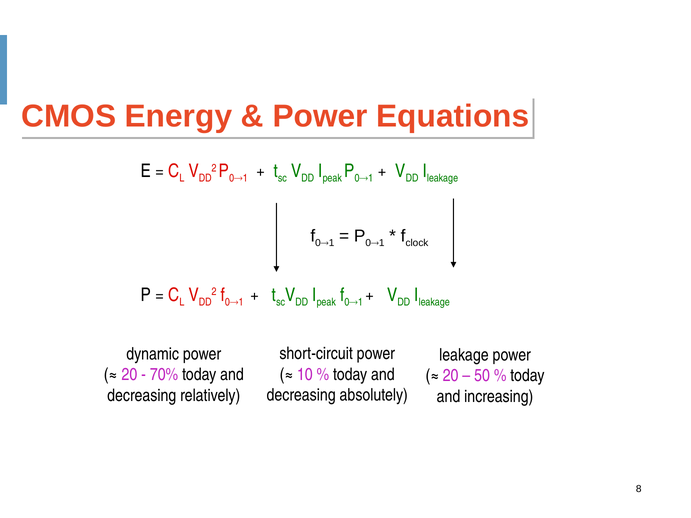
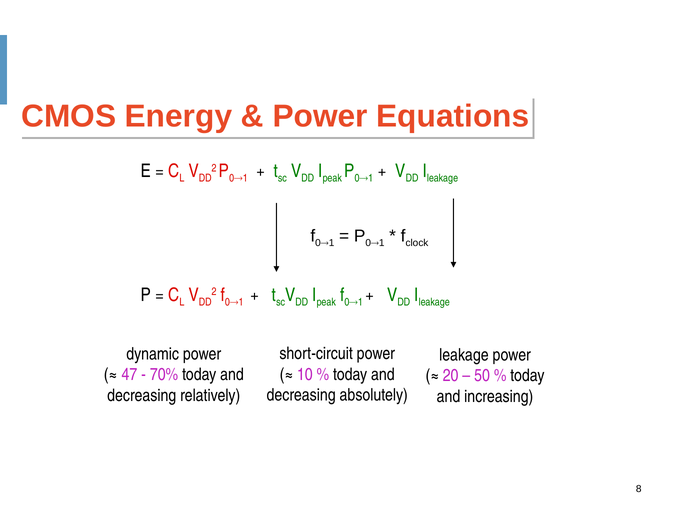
20 at (129, 375): 20 -> 47
